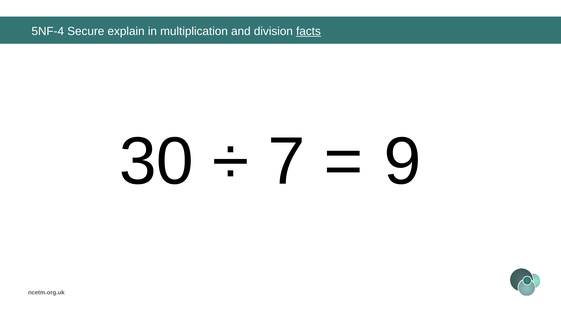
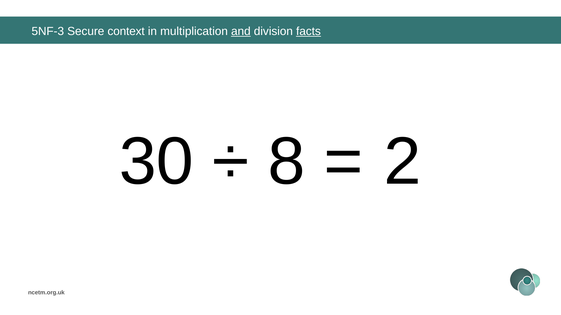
5NF-4: 5NF-4 -> 5NF-3
explain: explain -> context
and underline: none -> present
7: 7 -> 8
9: 9 -> 2
